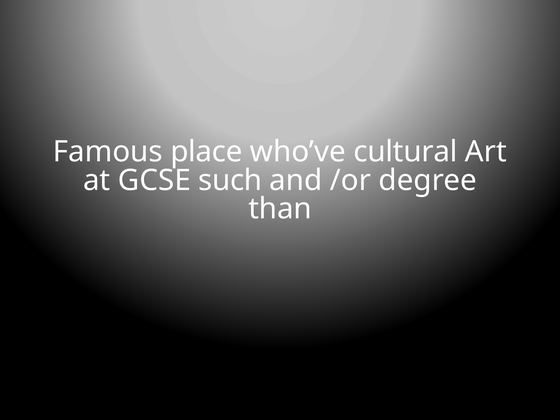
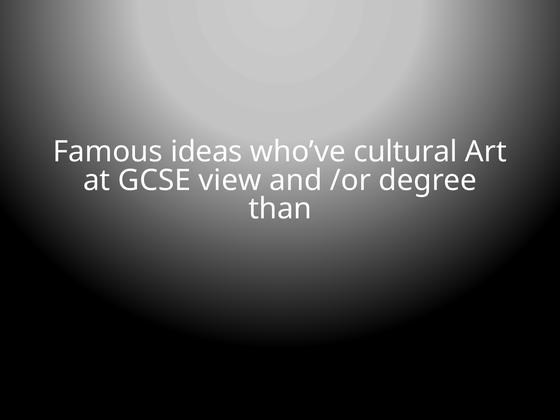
place: place -> ideas
such: such -> view
